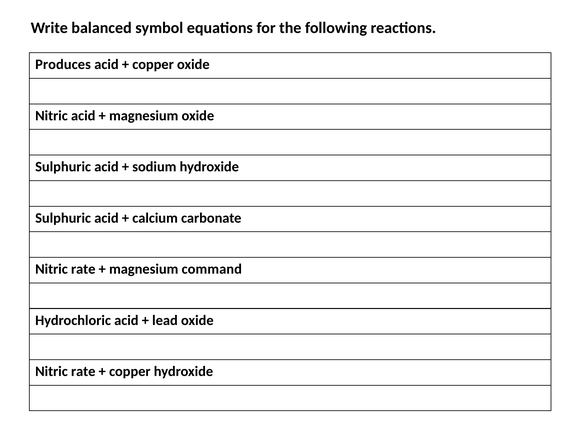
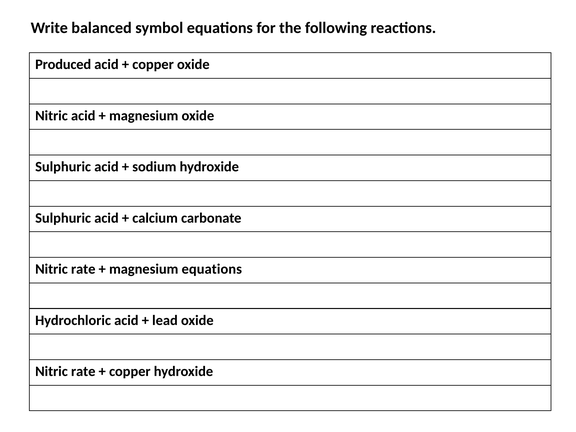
Produces: Produces -> Produced
magnesium command: command -> equations
